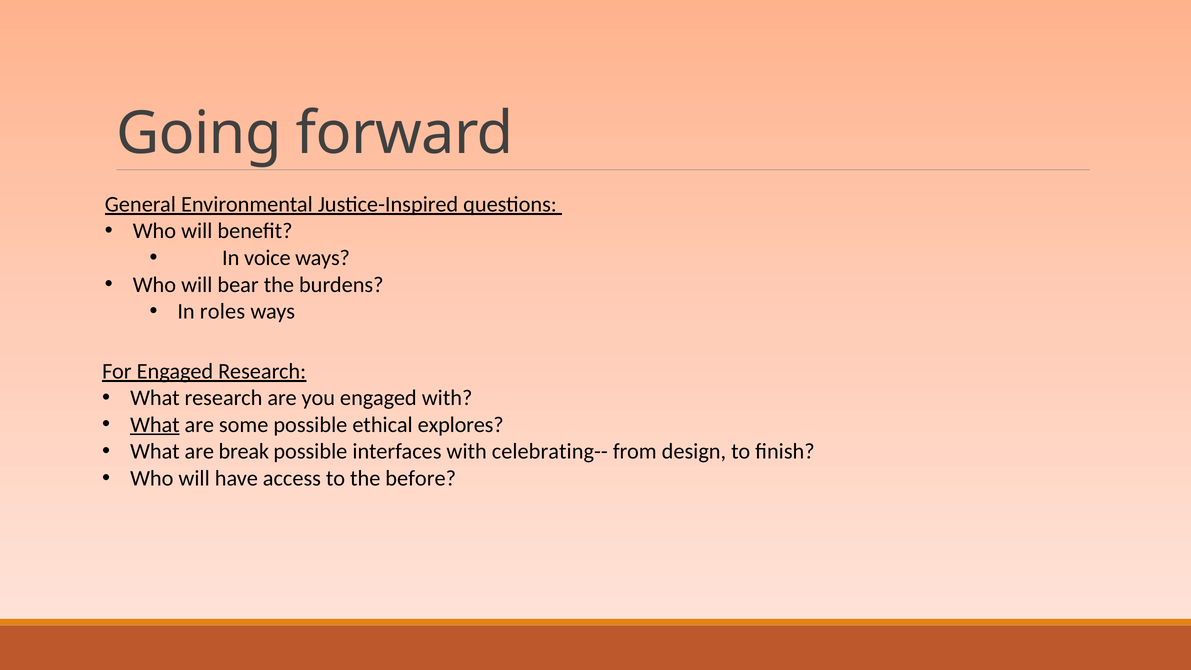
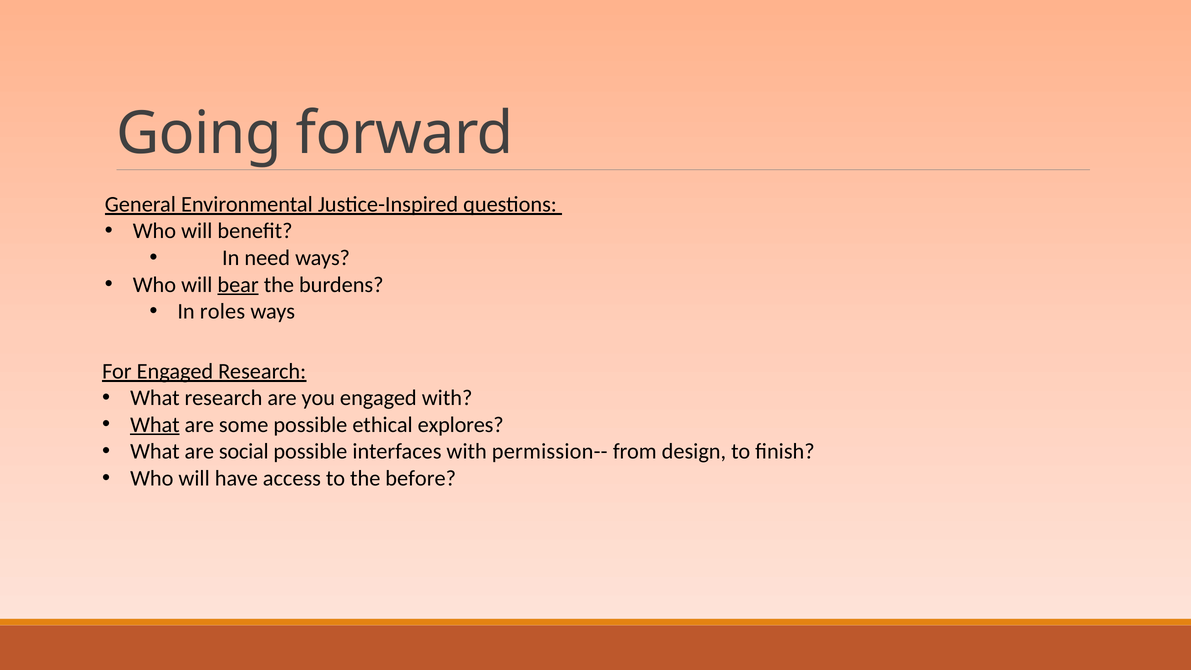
voice: voice -> need
bear underline: none -> present
break: break -> social
celebrating--: celebrating-- -> permission--
